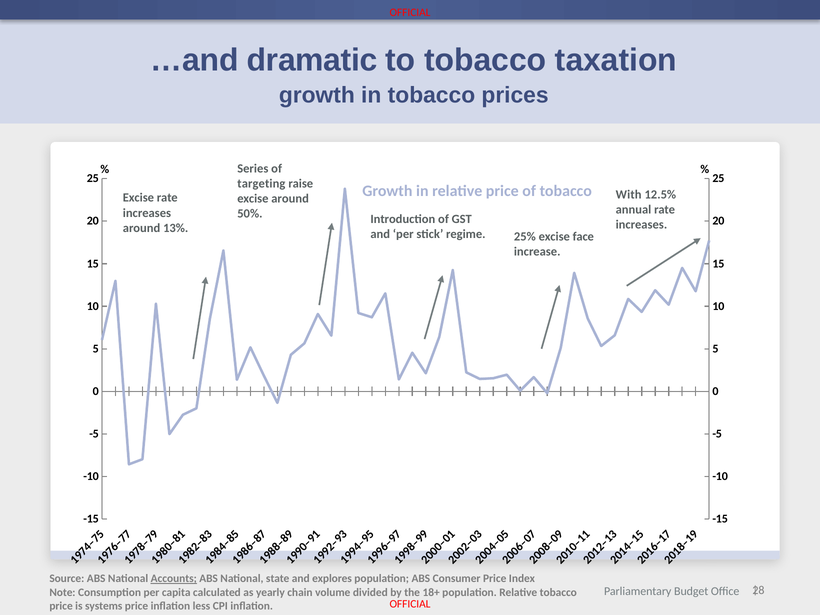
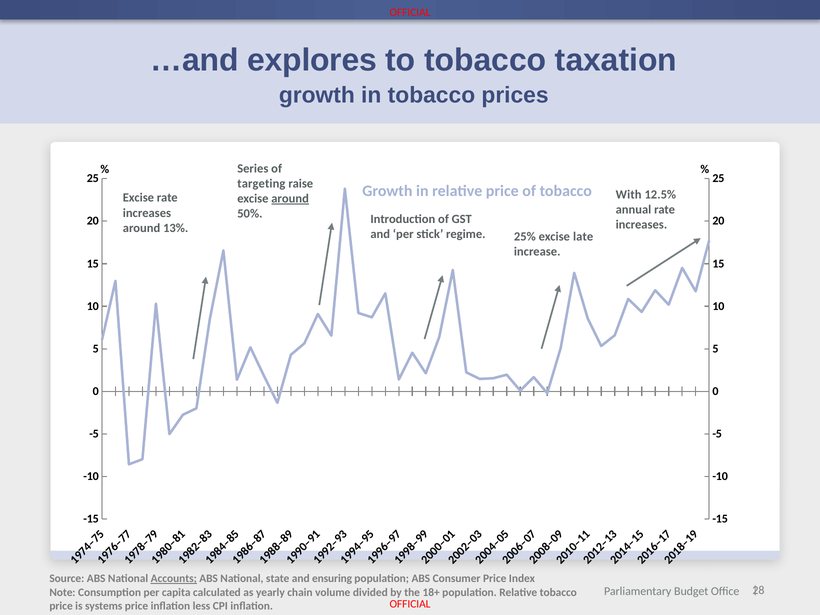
dramatic: dramatic -> explores
around at (290, 199) underline: none -> present
face: face -> late
explores: explores -> ensuring
